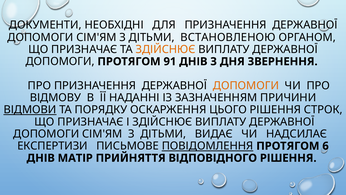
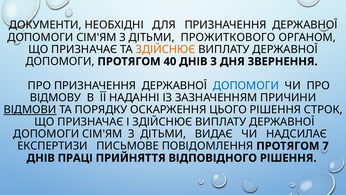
ВСТАНОВЛЕНОЮ: ВСТАНОВЛЕНОЮ -> ПРОЖИТКОВОГО
91: 91 -> 40
ДОПОМОГИ at (246, 86) colour: orange -> blue
ПОВІДОМЛЕННЯ underline: present -> none
6: 6 -> 7
МАТІР: МАТІР -> ПРАЦІ
